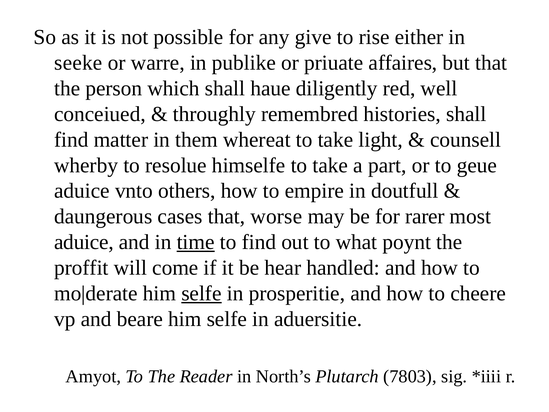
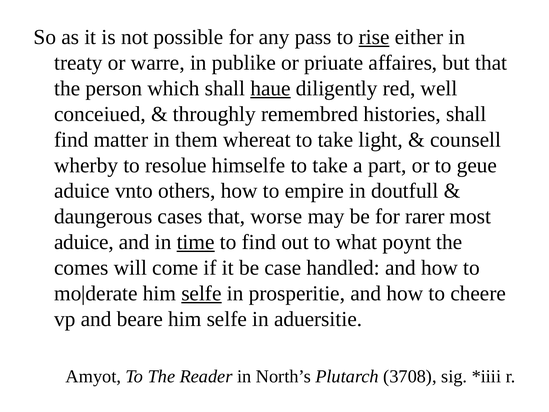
give: give -> pass
rise underline: none -> present
seeke: seeke -> treaty
haue underline: none -> present
proffit: proffit -> comes
hear: hear -> case
7803: 7803 -> 3708
